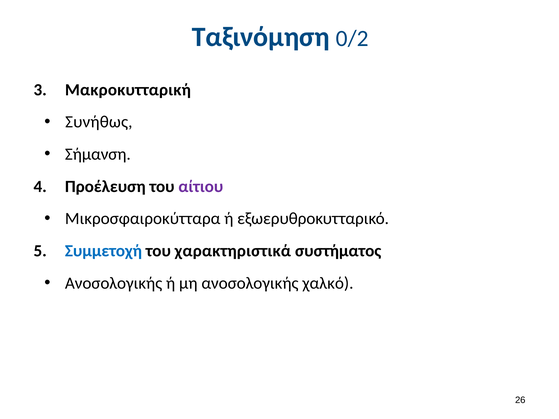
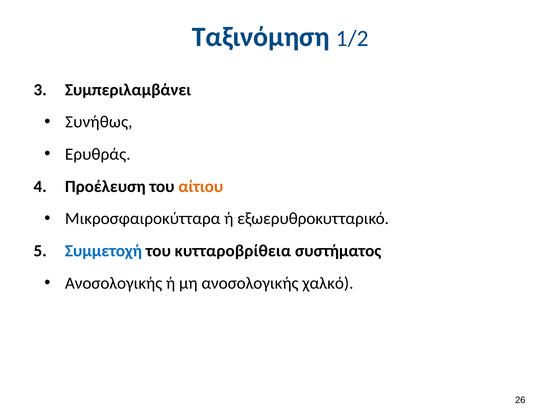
0/2: 0/2 -> 1/2
Μακροκυτταρική: Μακροκυτταρική -> Συμπεριλαμβάνει
Σήμανση: Σήμανση -> Ερυθράς
αίτιου colour: purple -> orange
χαρακτηριστικά: χαρακτηριστικά -> κυτταροβρίθεια
